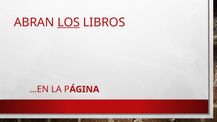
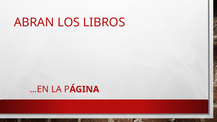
LOS underline: present -> none
